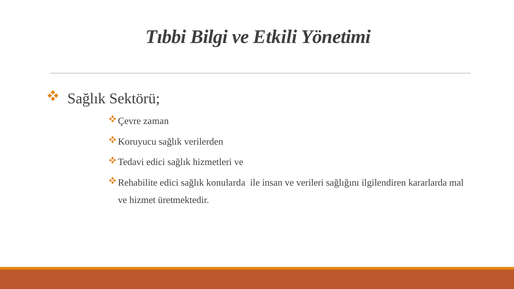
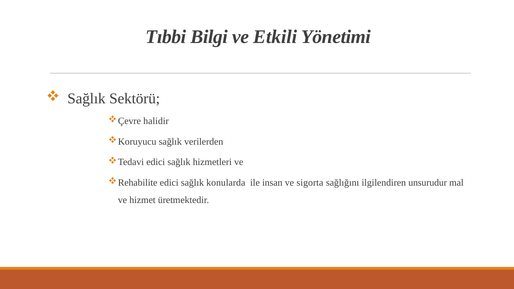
zaman: zaman -> halidir
verileri: verileri -> sigorta
kararlarda: kararlarda -> unsurudur
